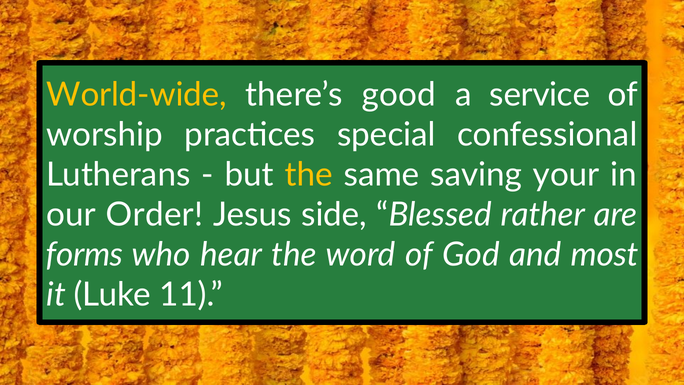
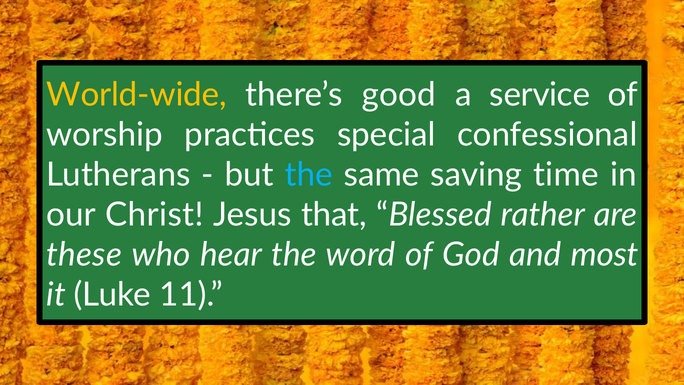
the at (309, 175) colour: yellow -> light blue
your: your -> time
Order: Order -> Christ
side: side -> that
forms: forms -> these
